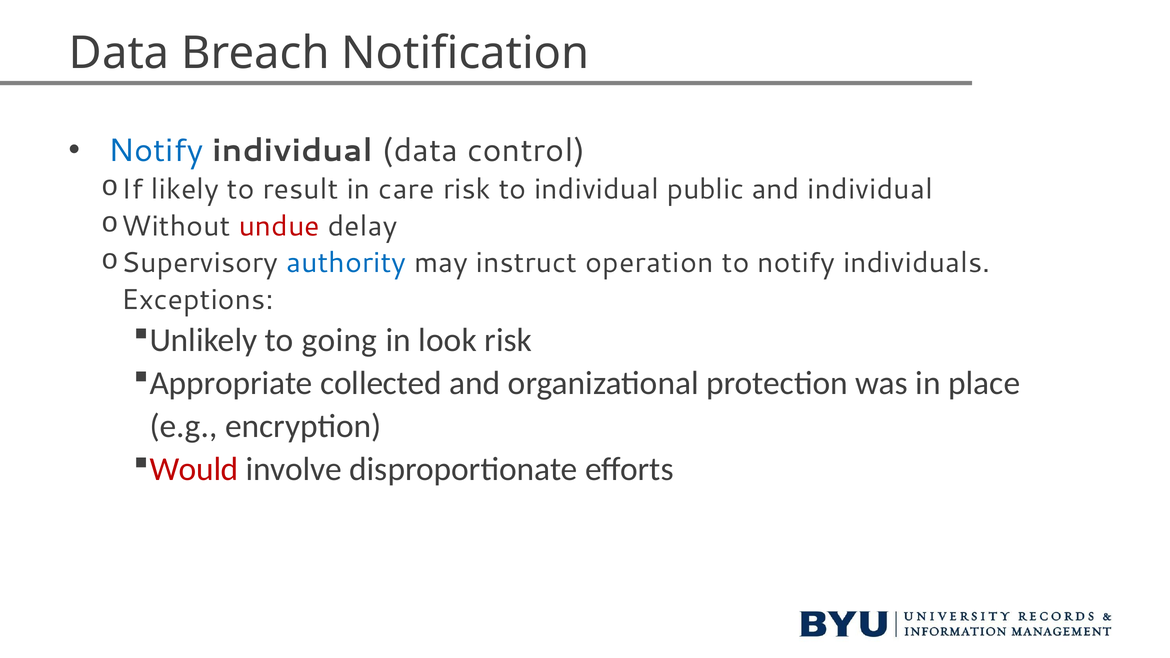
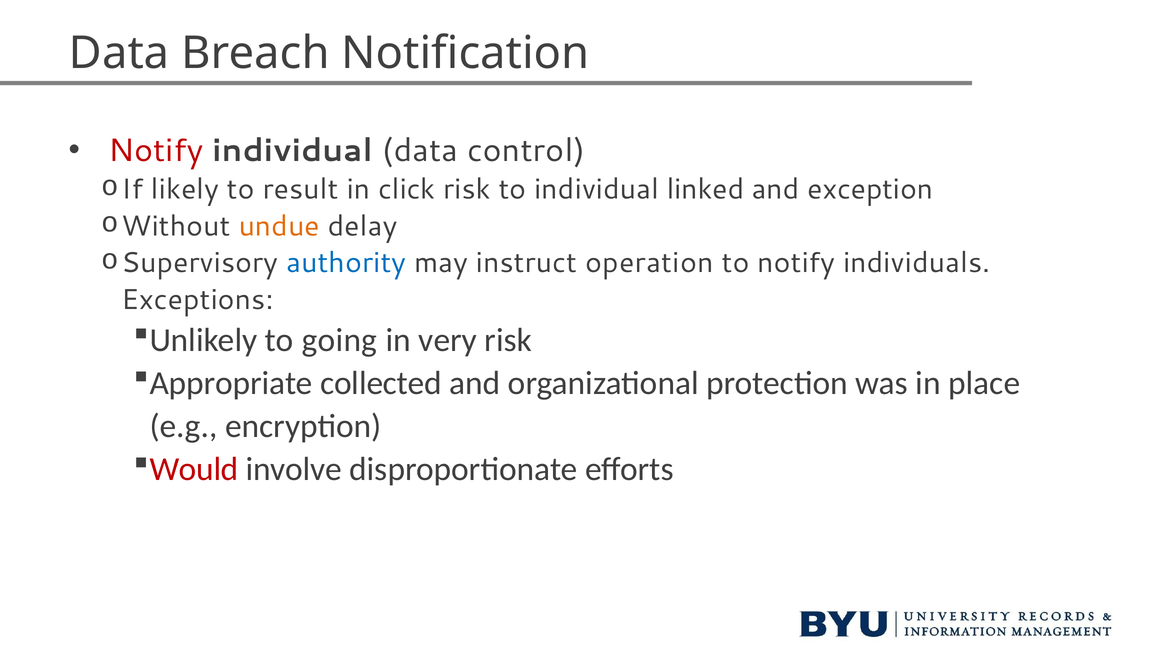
Notify at (156, 151) colour: blue -> red
care: care -> click
public: public -> linked
and individual: individual -> exception
undue colour: red -> orange
look: look -> very
